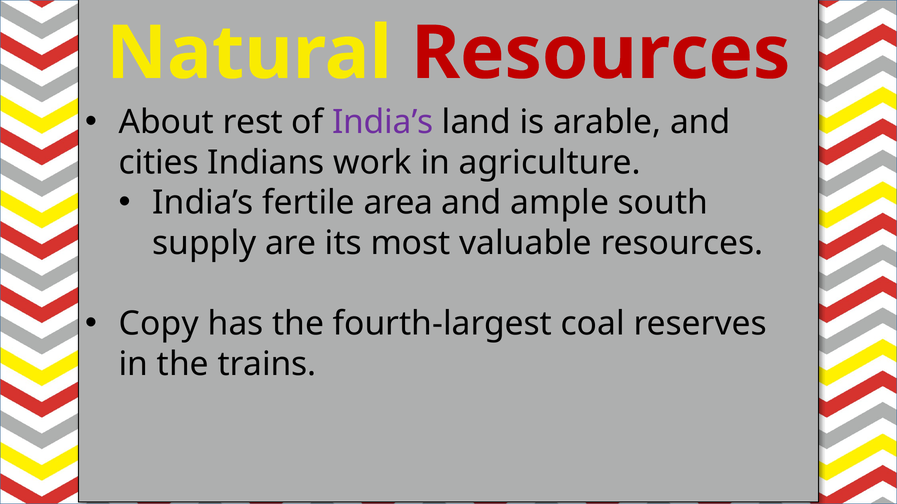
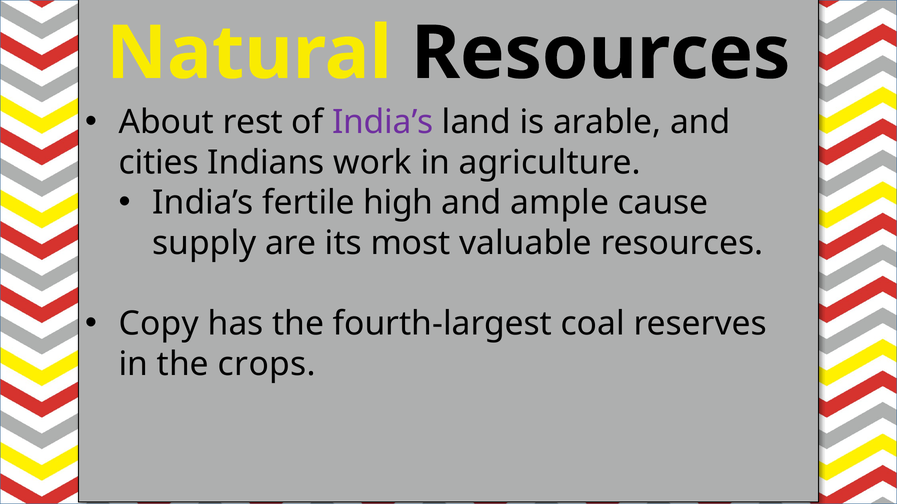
Resources at (601, 53) colour: red -> black
area: area -> high
south: south -> cause
trains: trains -> crops
